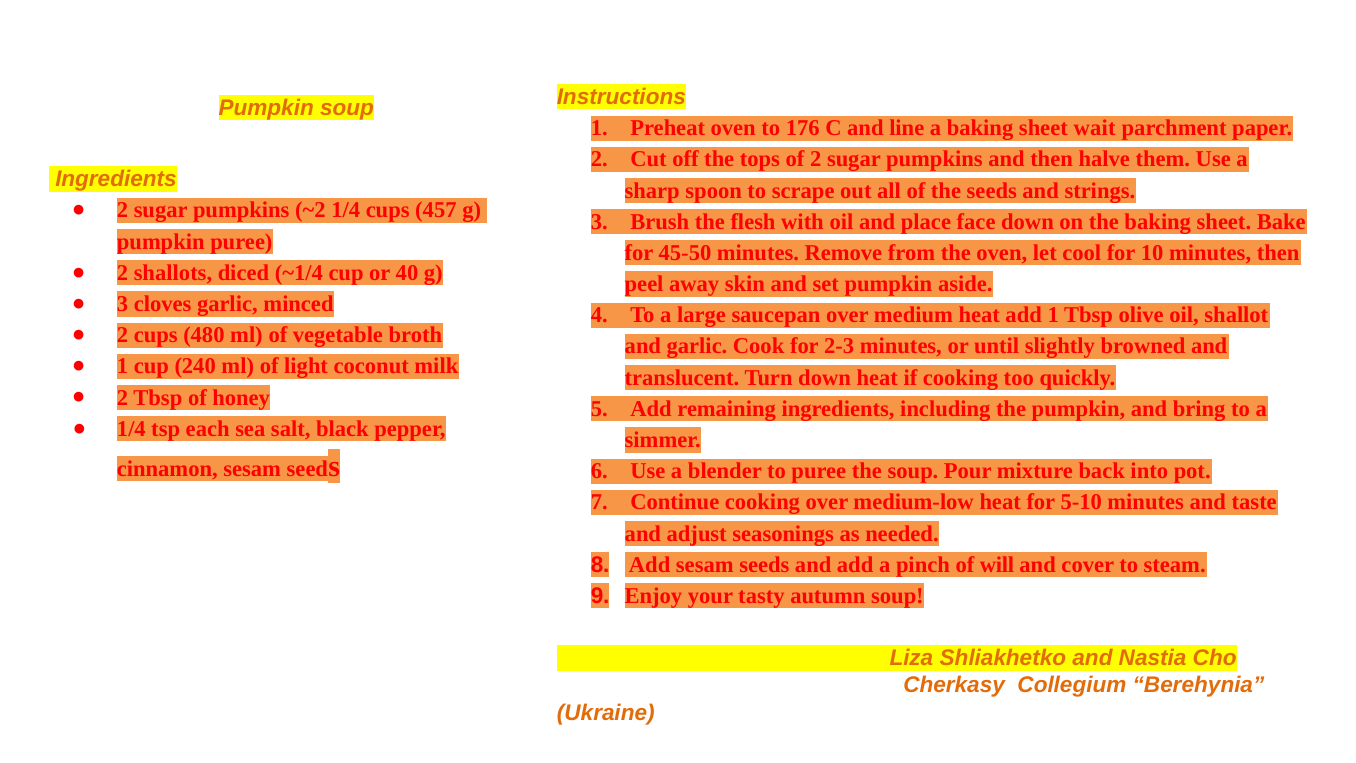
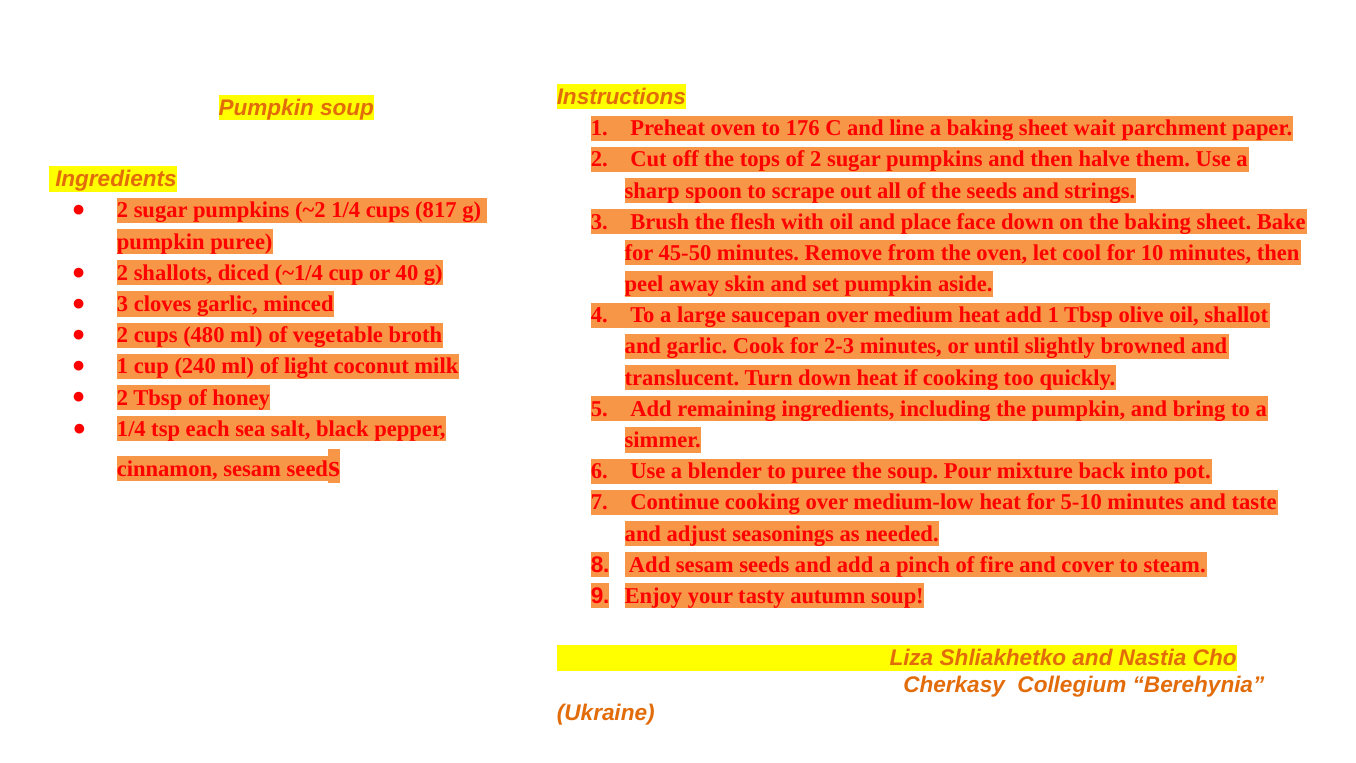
457: 457 -> 817
will: will -> fire
